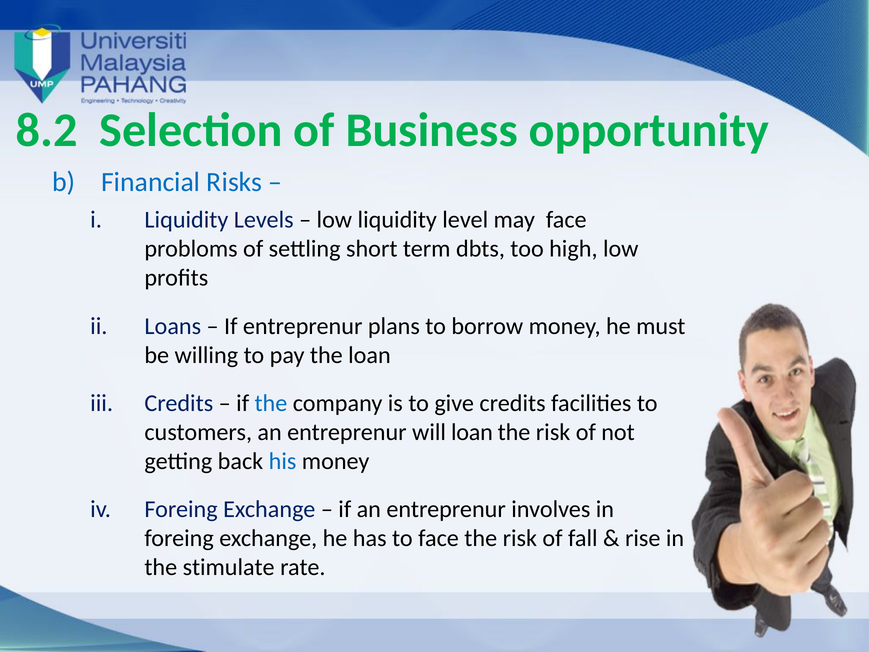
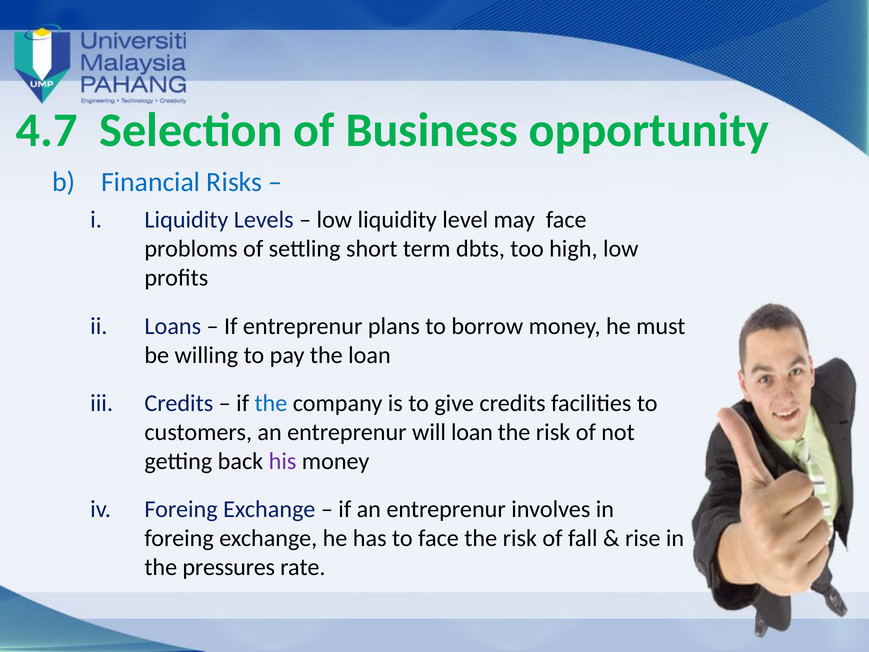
8.2: 8.2 -> 4.7
his colour: blue -> purple
stimulate: stimulate -> pressures
